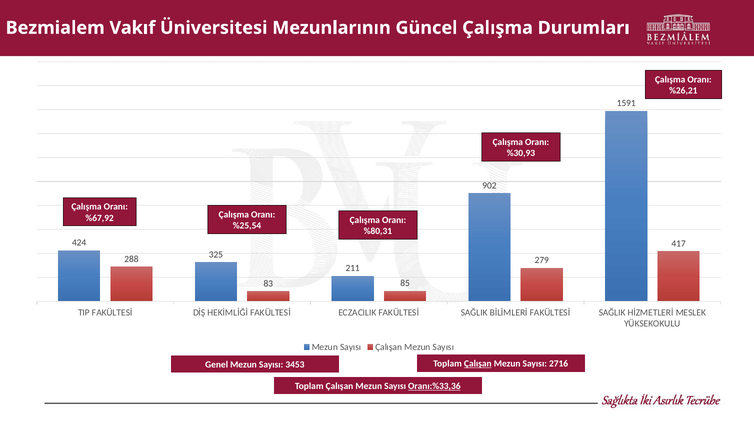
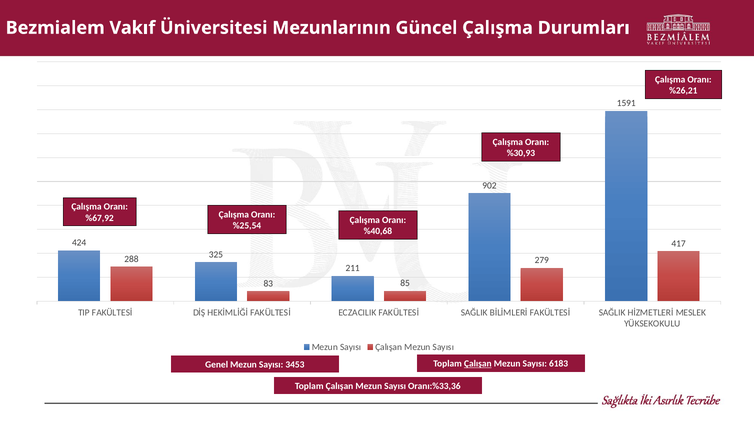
%80,31: %80,31 -> %40,68
2716: 2716 -> 6183
Oranı:%33,36 underline: present -> none
